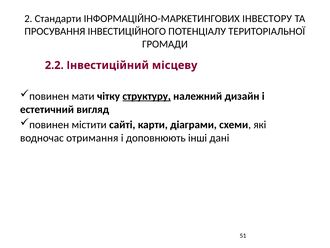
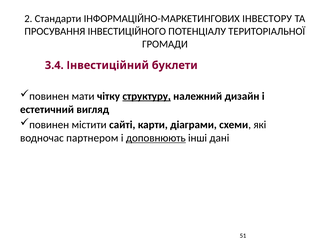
2.2: 2.2 -> 3.4
місцеву: місцеву -> буклети
отримання: отримання -> партнером
доповнюють underline: none -> present
